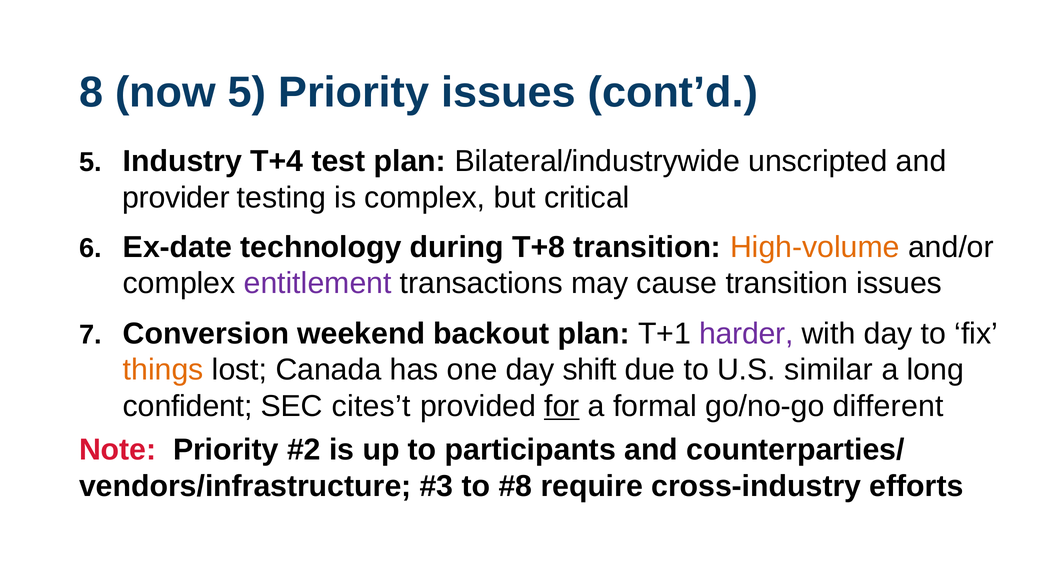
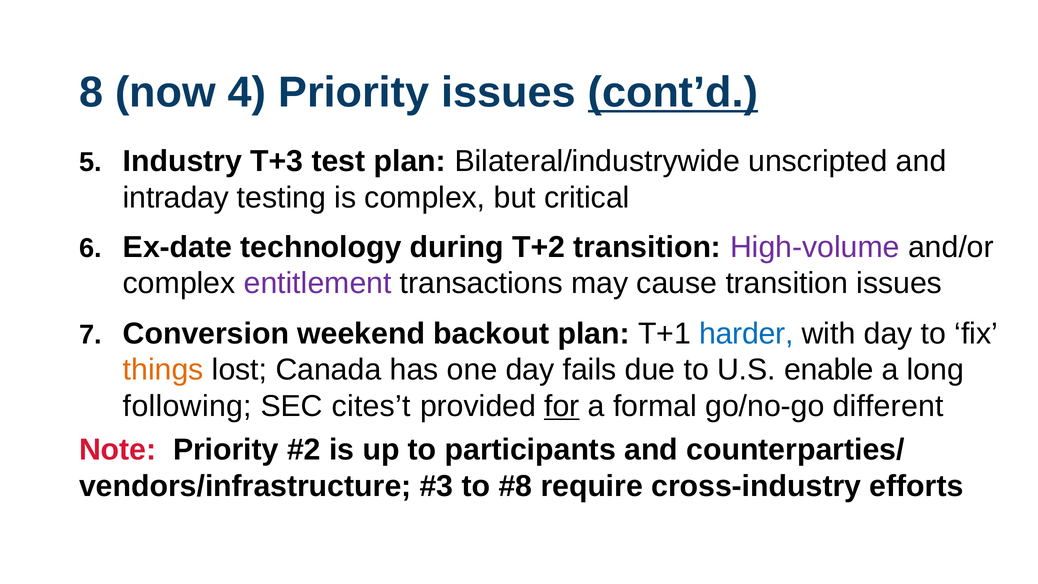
now 5: 5 -> 4
cont’d underline: none -> present
T+4: T+4 -> T+3
provider: provider -> intraday
T+8: T+8 -> T+2
High-volume colour: orange -> purple
harder colour: purple -> blue
shift: shift -> fails
similar: similar -> enable
confident: confident -> following
